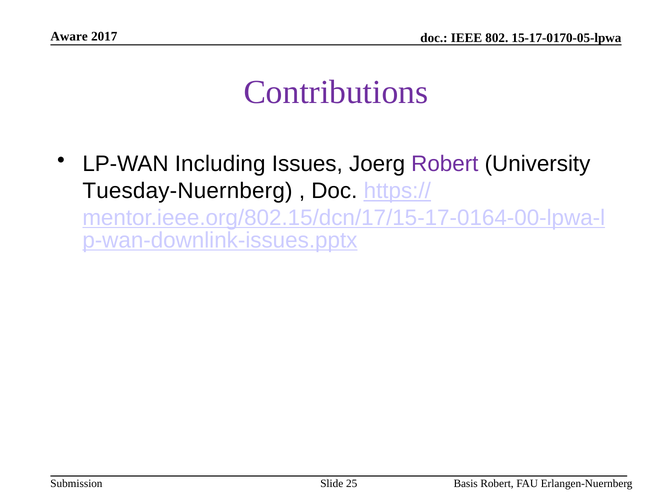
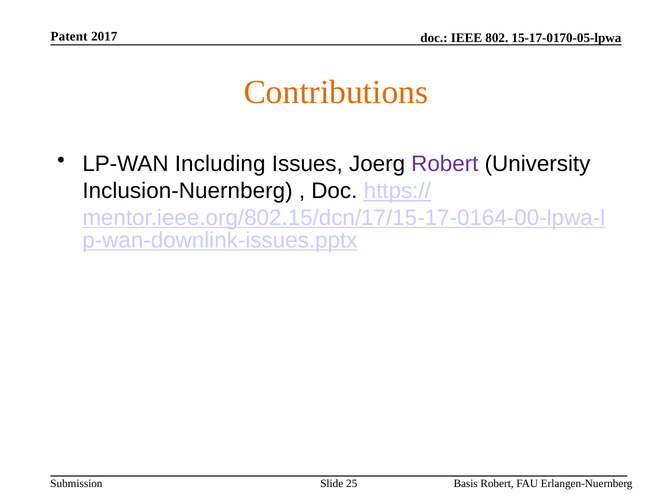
Aware: Aware -> Patent
Contributions colour: purple -> orange
Tuesday-Nuernberg: Tuesday-Nuernberg -> Inclusion-Nuernberg
